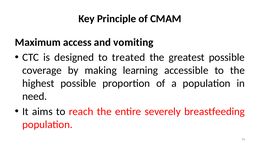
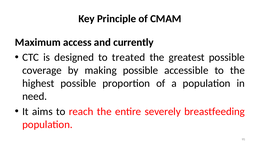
vomiting: vomiting -> currently
making learning: learning -> possible
